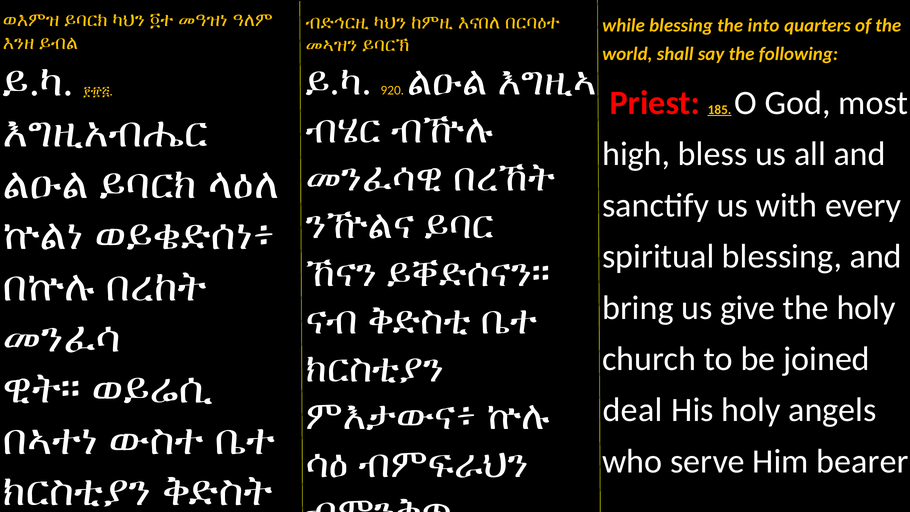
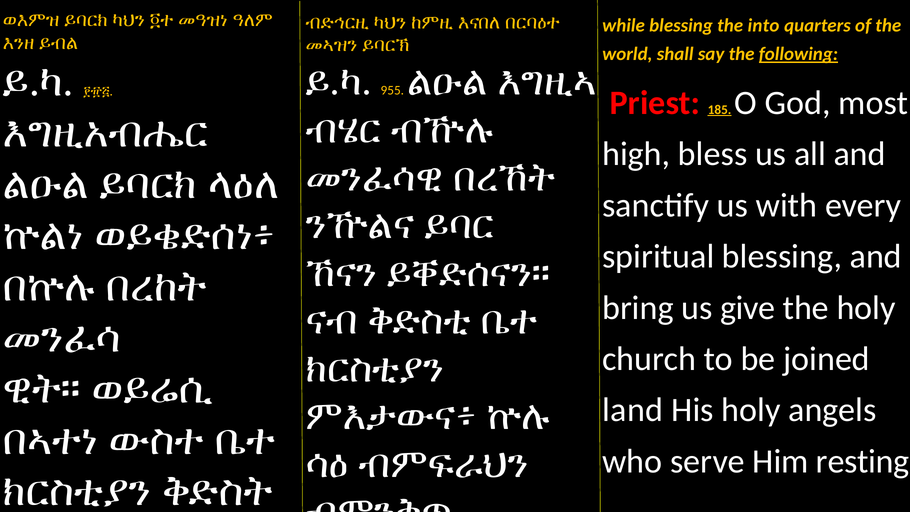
following underline: none -> present
920: 920 -> 955
deal: deal -> land
bearer: bearer -> resting
